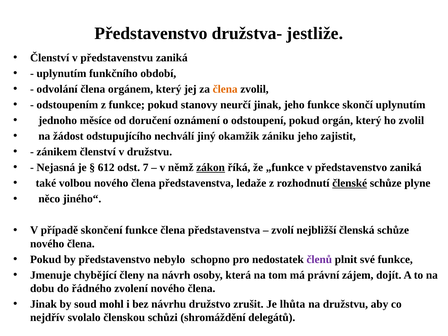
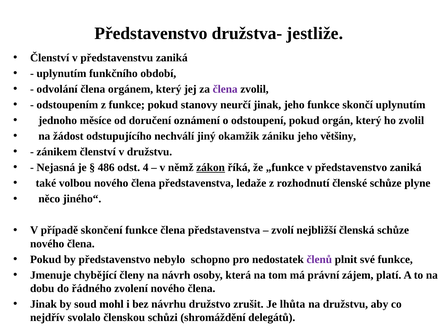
člena at (225, 89) colour: orange -> purple
zajistit: zajistit -> většiny
612: 612 -> 486
7: 7 -> 4
členské underline: present -> none
dojít: dojít -> platí
